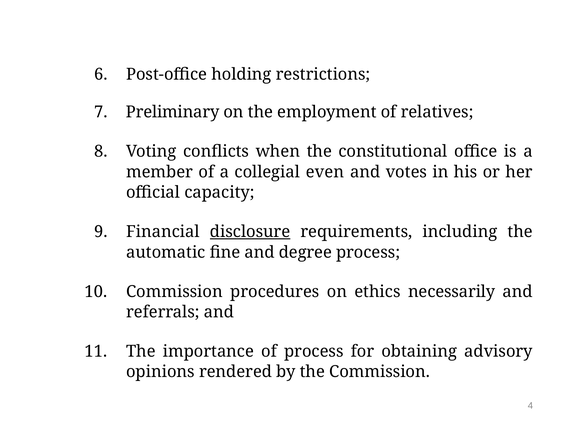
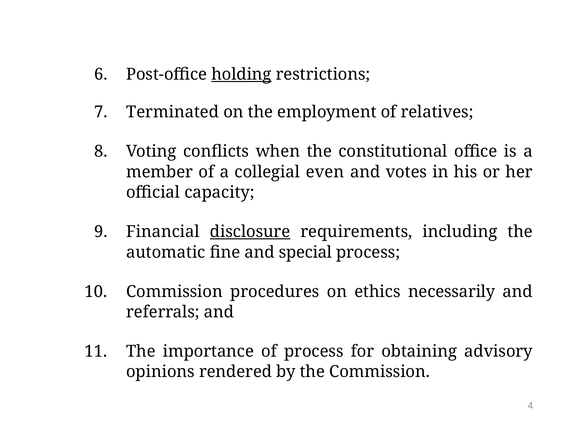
holding underline: none -> present
Preliminary: Preliminary -> Terminated
degree: degree -> special
